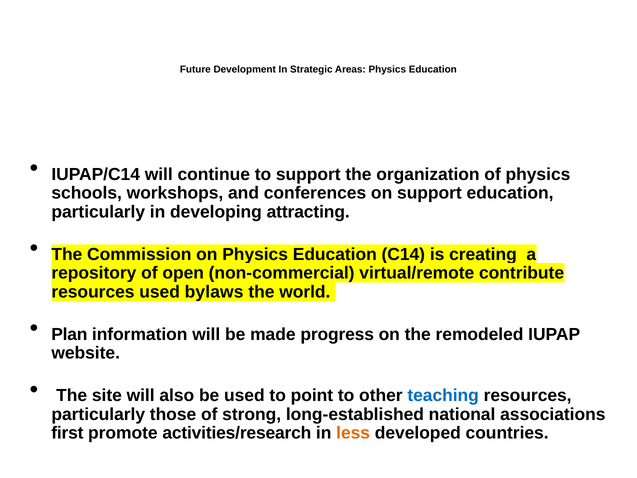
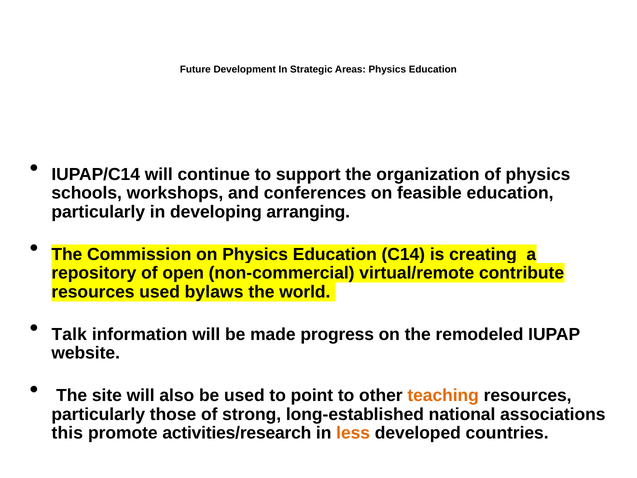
on support: support -> feasible
attracting: attracting -> arranging
Plan: Plan -> Talk
teaching colour: blue -> orange
first: first -> this
